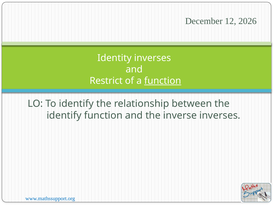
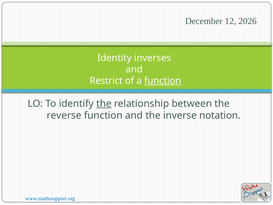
the at (104, 104) underline: none -> present
identify at (64, 115): identify -> reverse
inverse inverses: inverses -> notation
